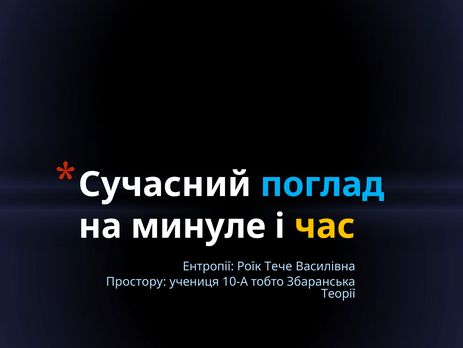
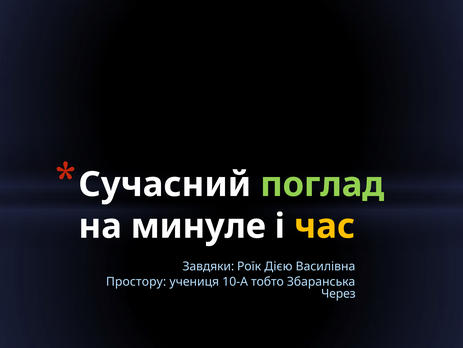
поглад colour: light blue -> light green
Ентропії: Ентропії -> Завдяки
Тече: Тече -> Дією
Теорії: Теорії -> Через
